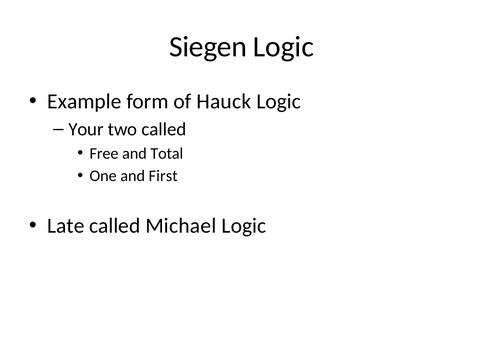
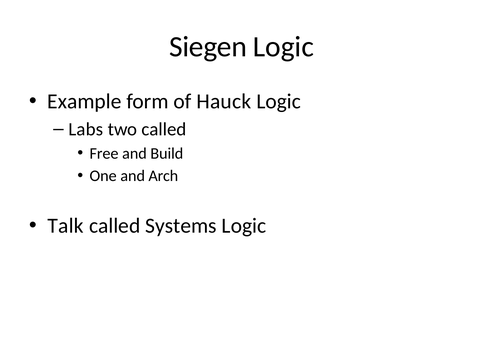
Your: Your -> Labs
Total: Total -> Build
First: First -> Arch
Late: Late -> Talk
Michael: Michael -> Systems
